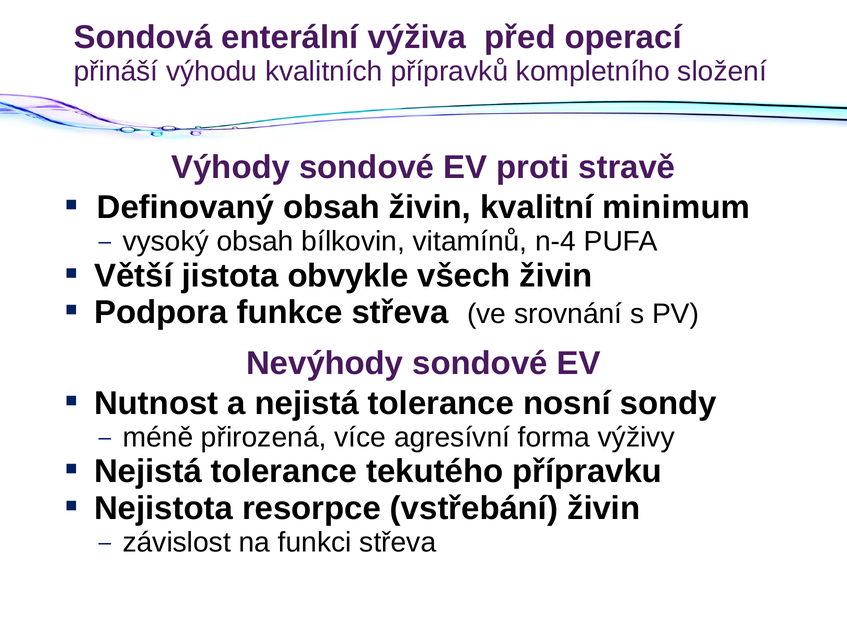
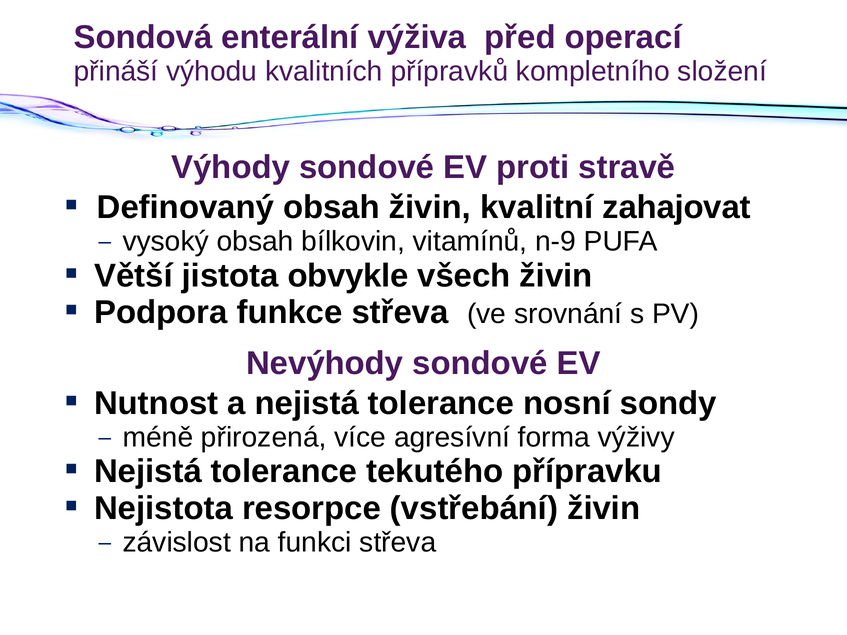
minimum: minimum -> zahajovat
n-4: n-4 -> n-9
